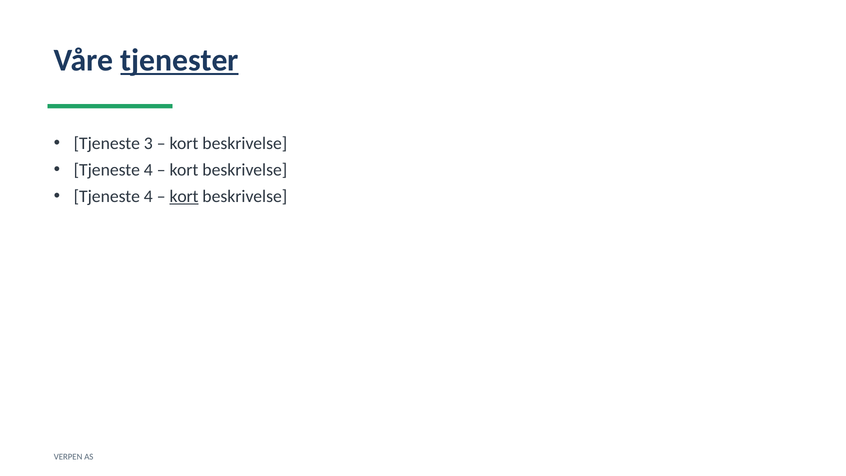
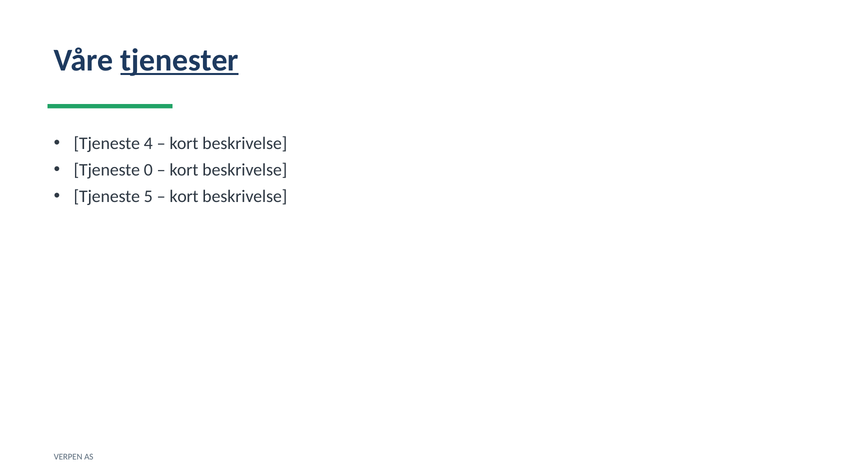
3: 3 -> 4
4 at (148, 170): 4 -> 0
4 at (148, 196): 4 -> 5
kort at (184, 196) underline: present -> none
